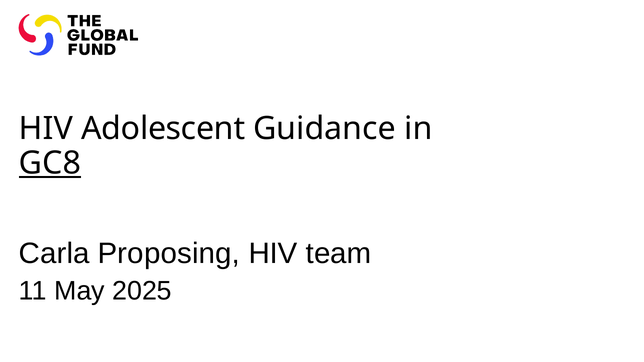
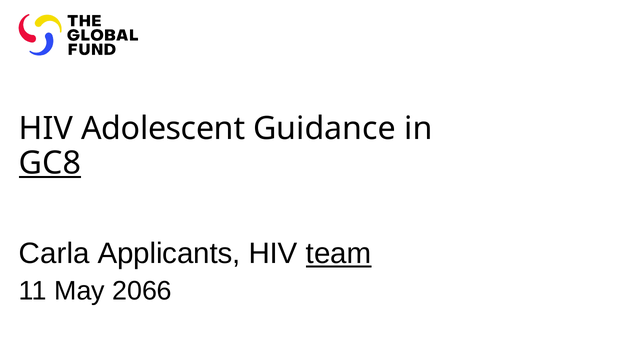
Proposing: Proposing -> Applicants
team underline: none -> present
2025: 2025 -> 2066
